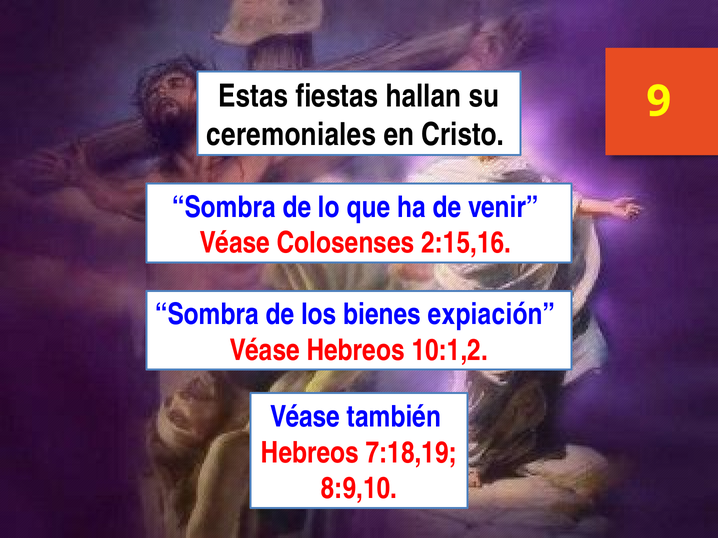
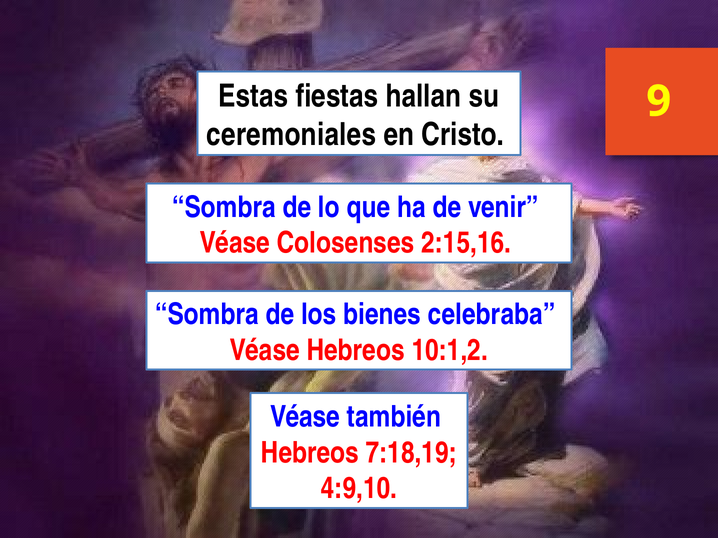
expiación: expiación -> celebraba
8:9,10: 8:9,10 -> 4:9,10
